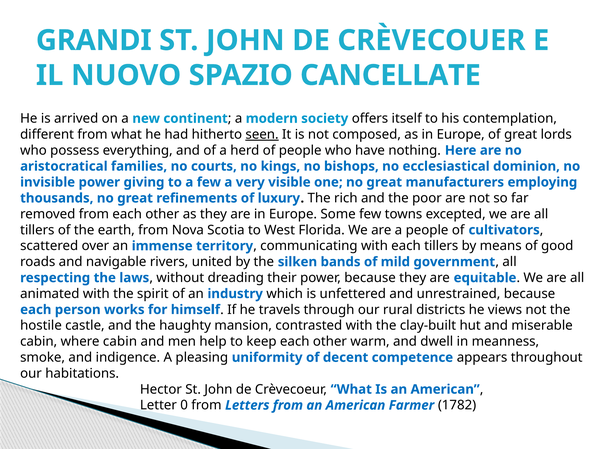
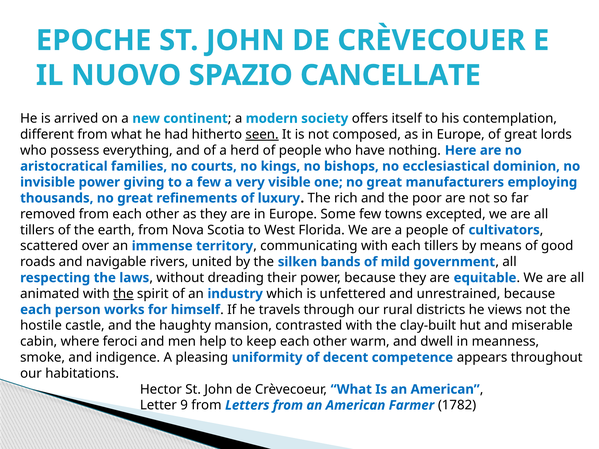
GRANDI: GRANDI -> EPOCHE
the at (123, 294) underline: none -> present
where cabin: cabin -> feroci
0: 0 -> 9
